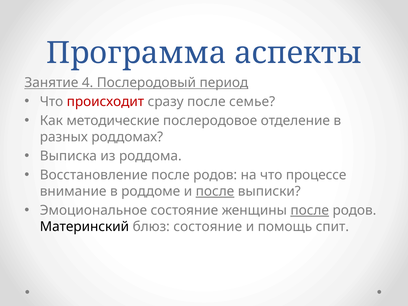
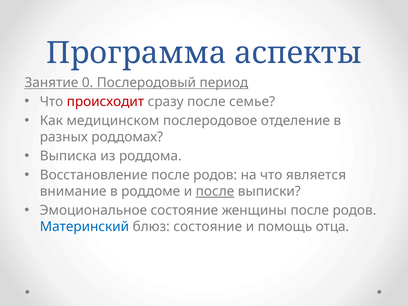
4: 4 -> 0
методические: методические -> медицинском
процессе: процессе -> является
после at (310, 210) underline: present -> none
Материнский colour: black -> blue
спит: спит -> отца
